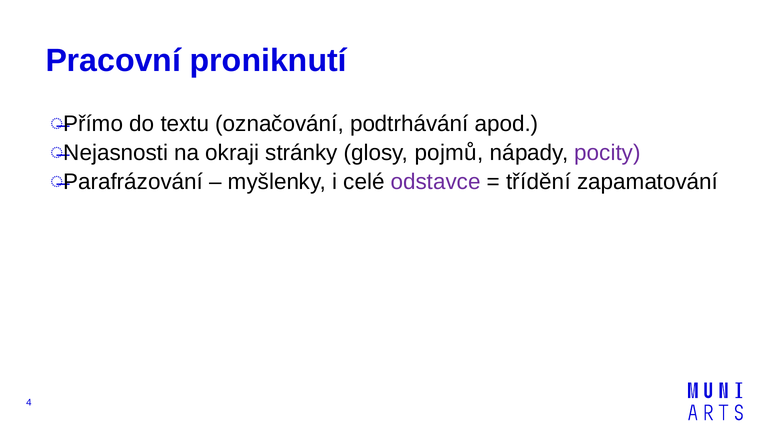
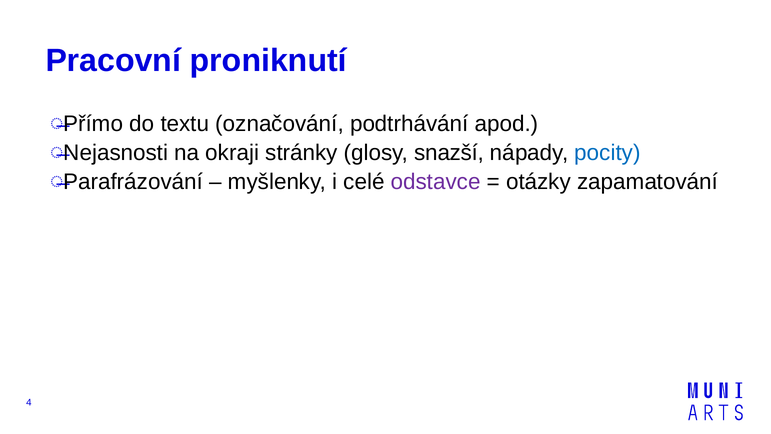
pojmů: pojmů -> snazší
pocity colour: purple -> blue
třídění: třídění -> otázky
